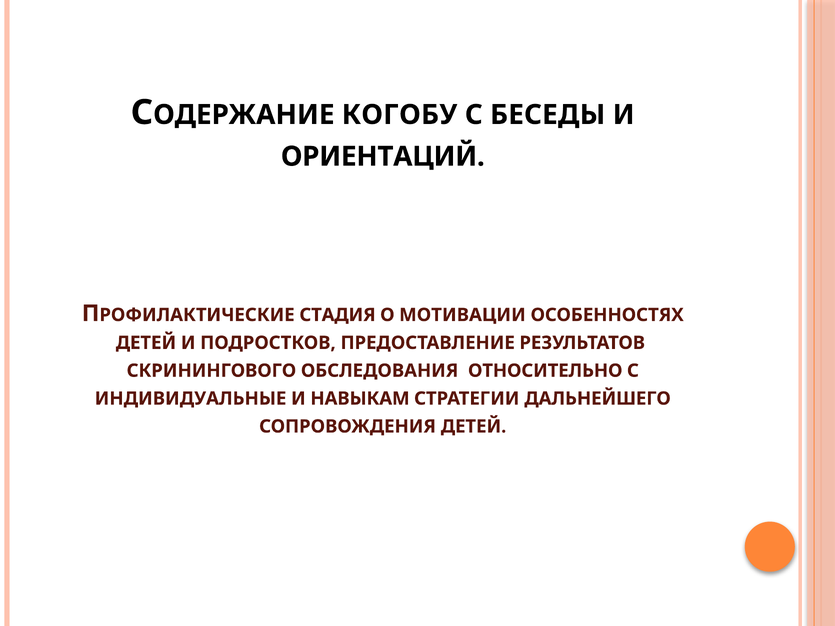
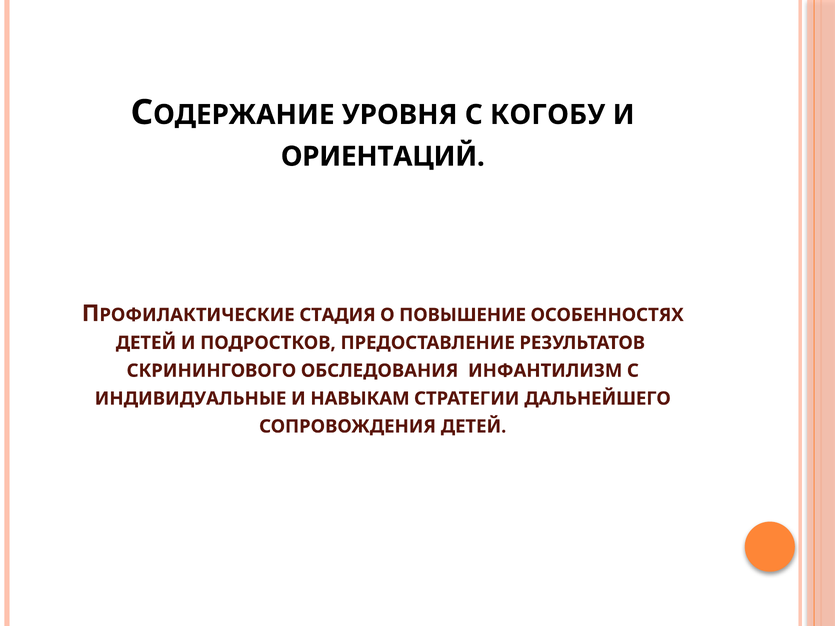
КОГОБУ: КОГОБУ -> УРОВНЯ
БЕСЕДЫ: БЕСЕДЫ -> КОГОБУ
МОТИВАЦИИ: МОТИВАЦИИ -> ПОВЫШЕНИЕ
ОТНОСИТЕЛЬНО: ОТНОСИТЕЛЬНО -> ИНФАНТИЛИЗМ
